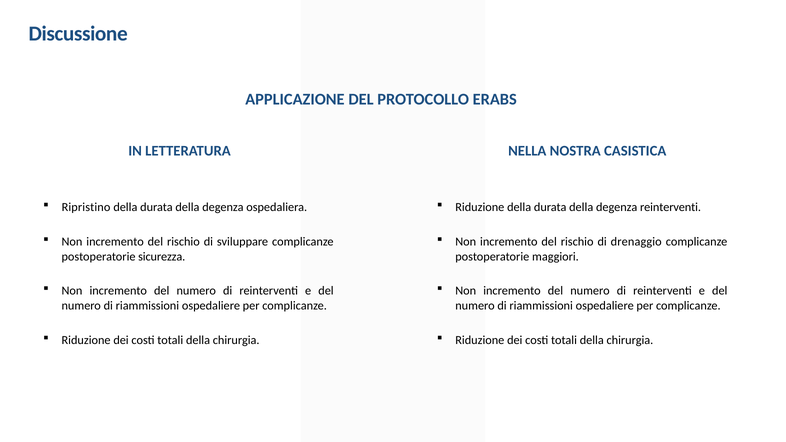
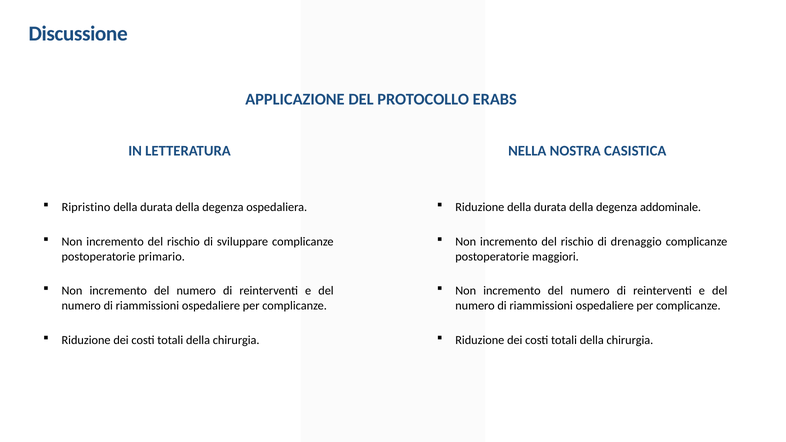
degenza reinterventi: reinterventi -> addominale
sicurezza: sicurezza -> primario
